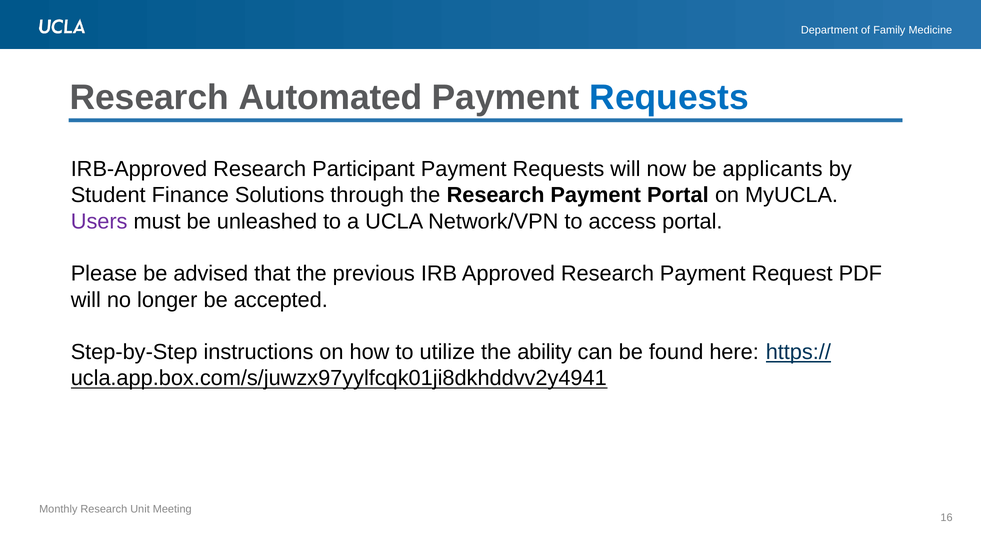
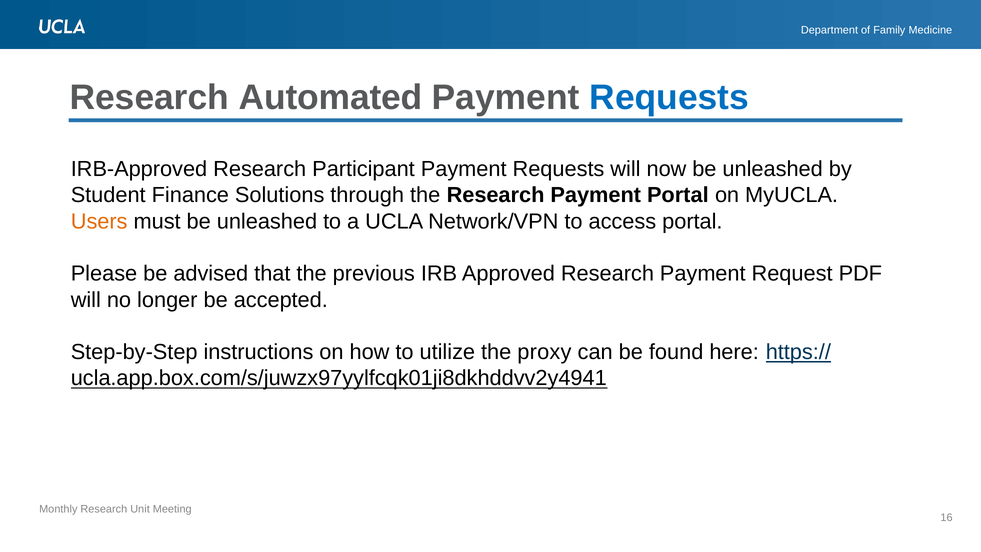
now be applicants: applicants -> unleashed
Users colour: purple -> orange
ability: ability -> proxy
